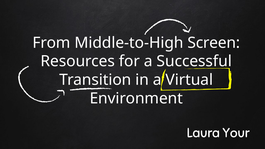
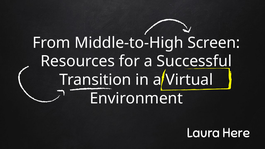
Your: Your -> Here
